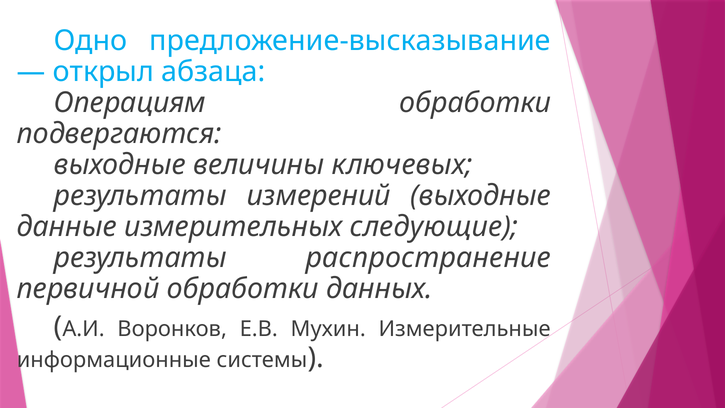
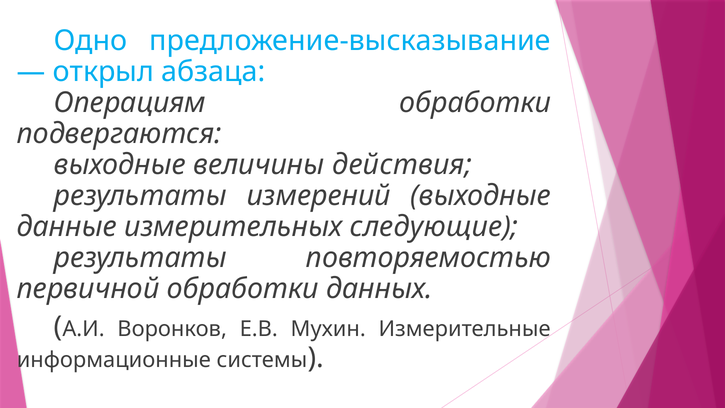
ключевых: ключевых -> действия
распространение: распространение -> повторяемостью
